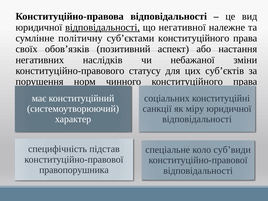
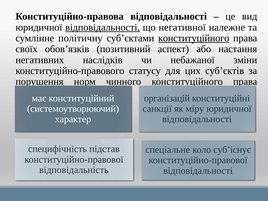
конституційного at (194, 38) underline: none -> present
соціальних: соціальних -> організацій
суб’види: суб’види -> суб’існує
правопорушника: правопорушника -> відповідальність
